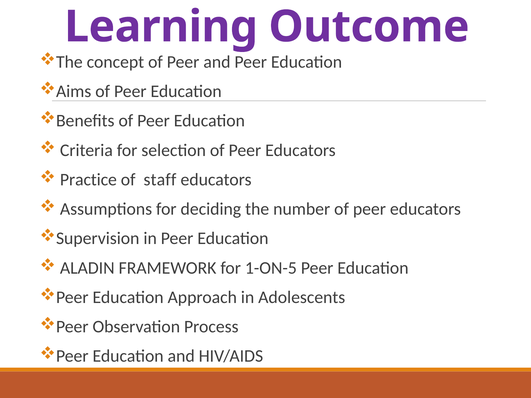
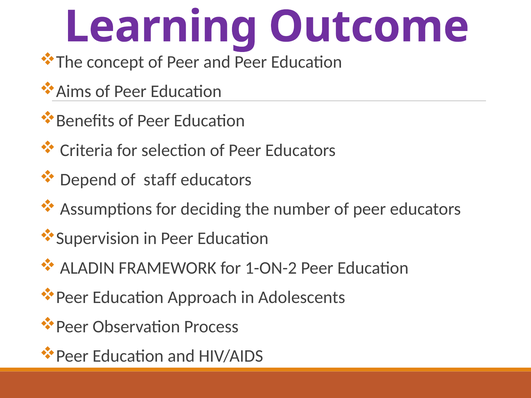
Practice: Practice -> Depend
1-ON-5: 1-ON-5 -> 1-ON-2
